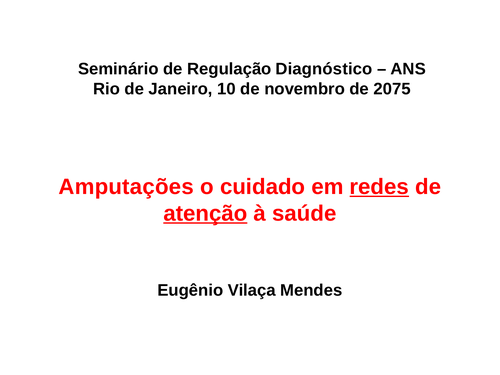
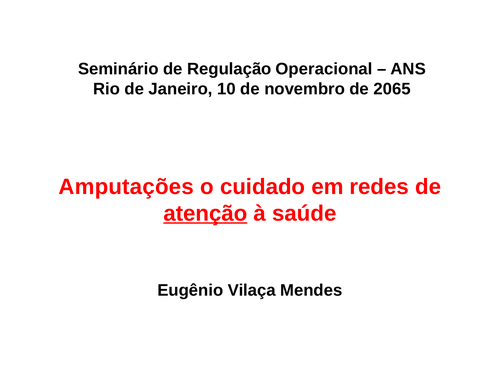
Diagnóstico: Diagnóstico -> Operacional
2075: 2075 -> 2065
redes underline: present -> none
